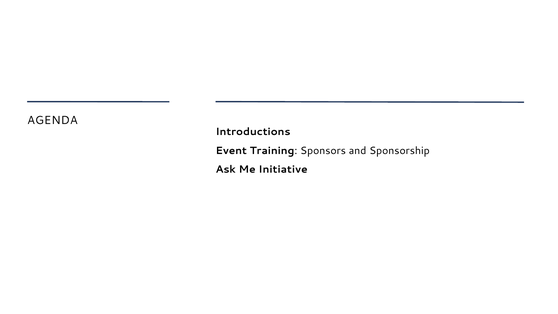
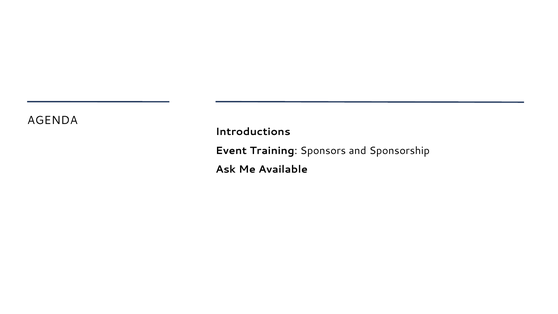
Initiative: Initiative -> Available
